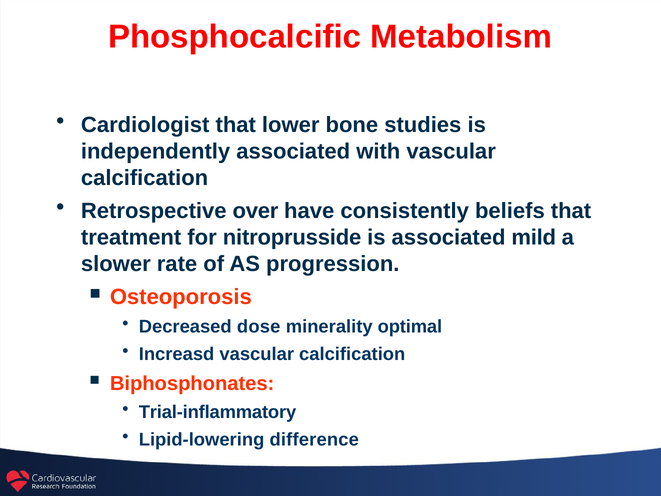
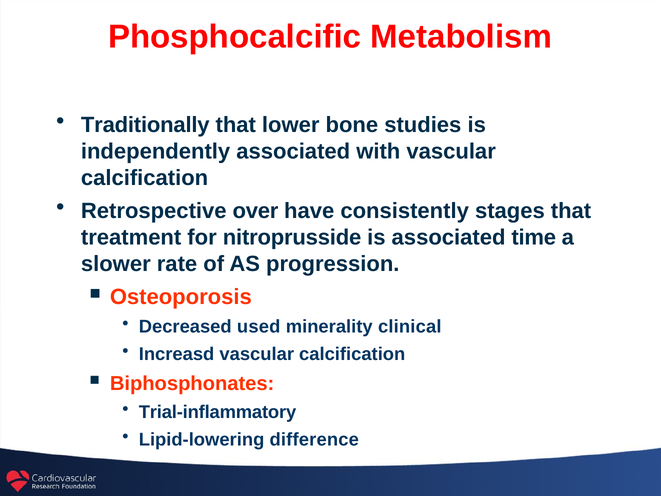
Cardiologist: Cardiologist -> Traditionally
beliefs: beliefs -> stages
mild: mild -> time
dose: dose -> used
optimal: optimal -> clinical
